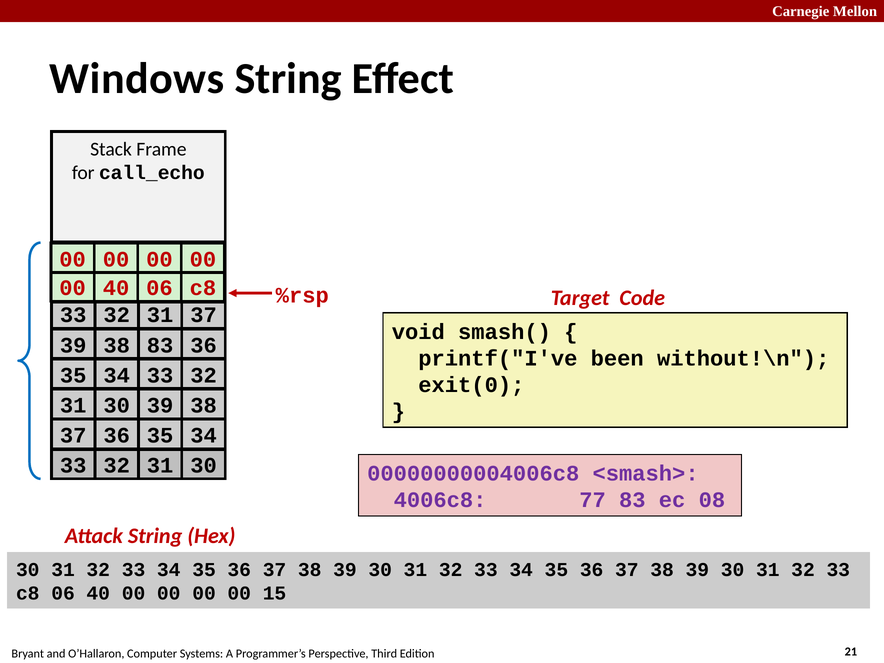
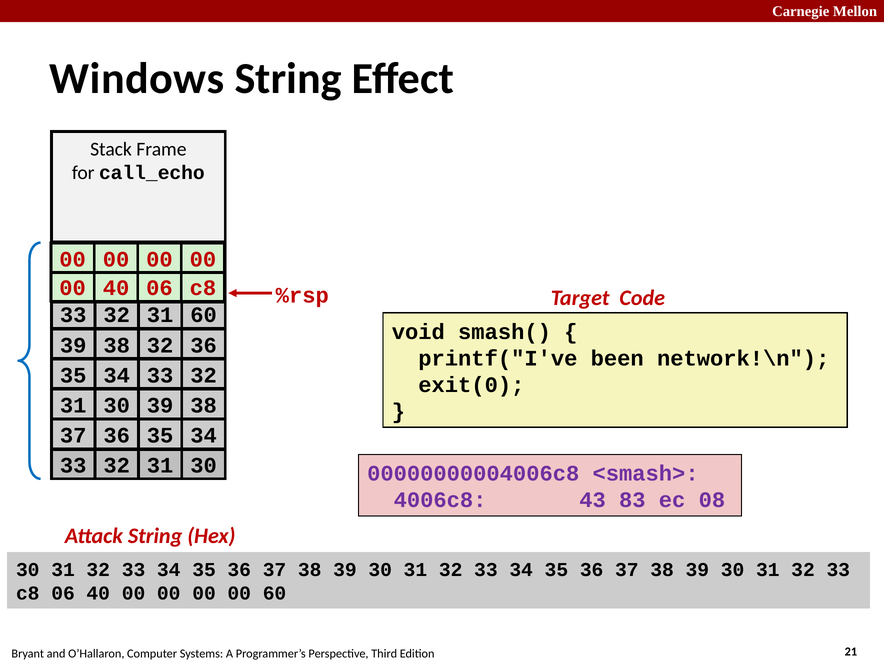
31 37: 37 -> 60
38 83: 83 -> 32
without!\n: without!\n -> network!\n
77: 77 -> 43
00 15: 15 -> 60
